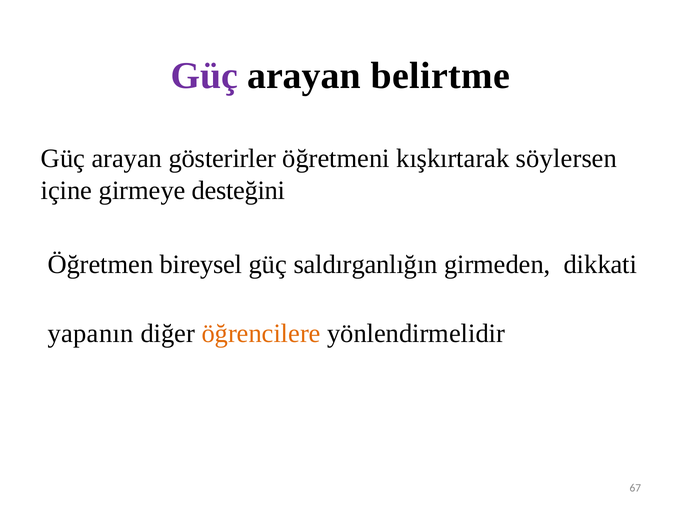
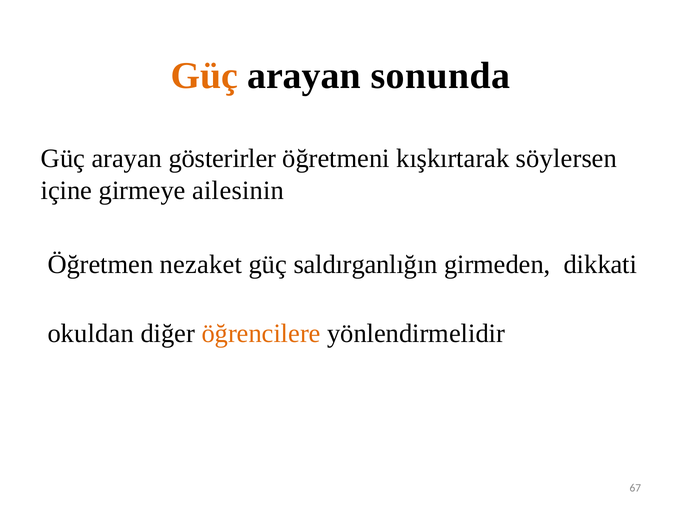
Güç at (204, 76) colour: purple -> orange
belirtme: belirtme -> sonunda
desteğini: desteğini -> ailesinin
bireysel: bireysel -> nezaket
yapanın: yapanın -> okuldan
